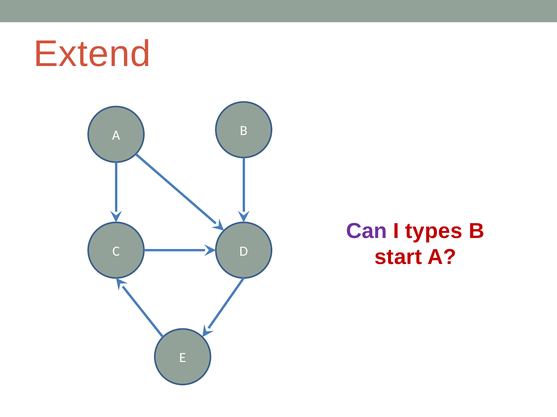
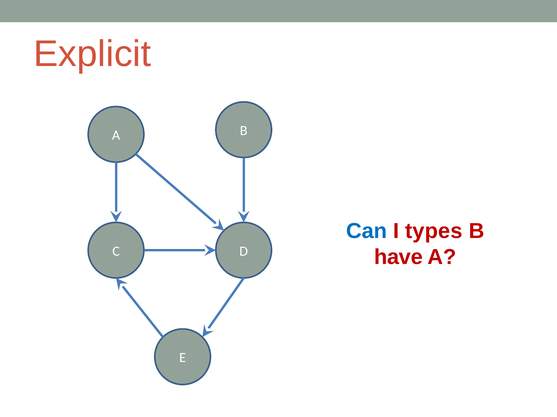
Extend: Extend -> Explicit
Can colour: purple -> blue
start: start -> have
